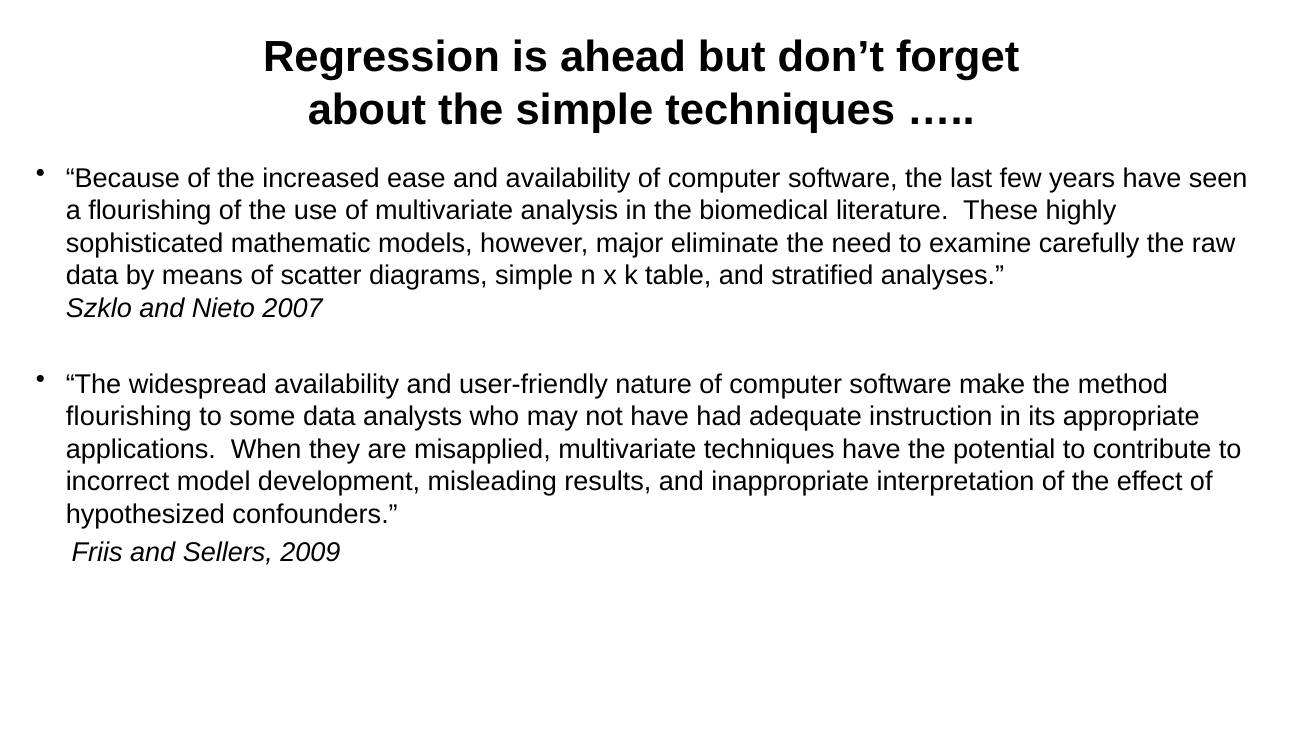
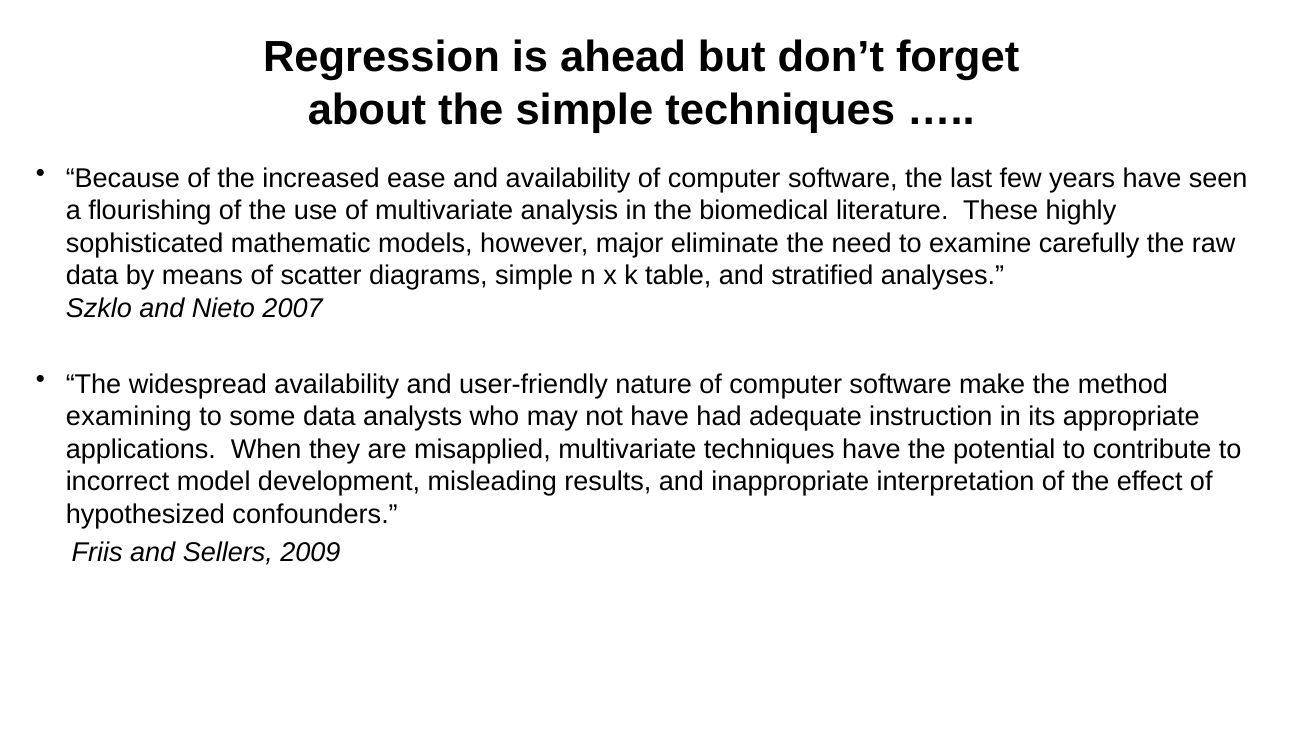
flourishing at (129, 417): flourishing -> examining
